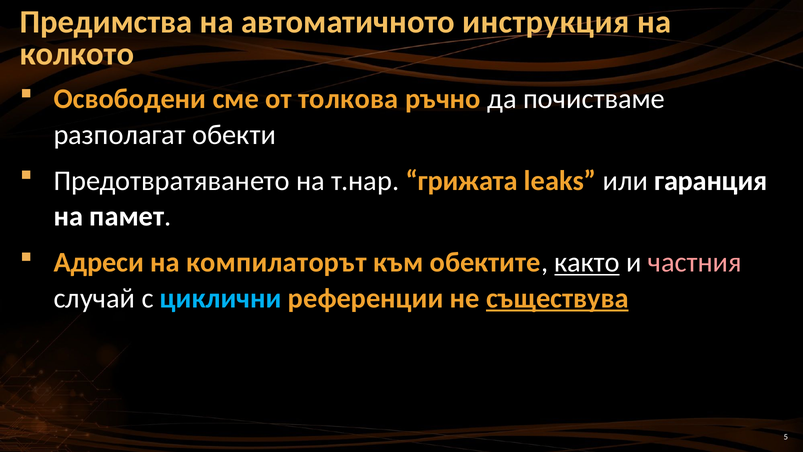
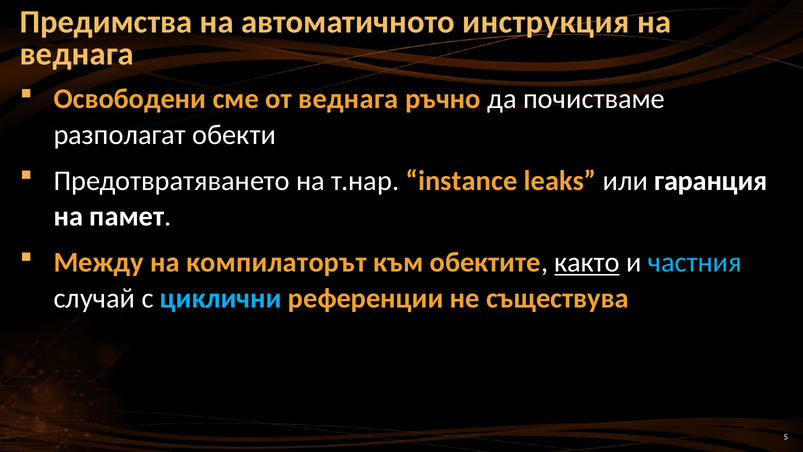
колкото at (77, 54): колкото -> веднага
от толкова: толкова -> веднага
грижата: грижата -> instance
Адреси: Адреси -> Между
частния colour: pink -> light blue
съществува underline: present -> none
